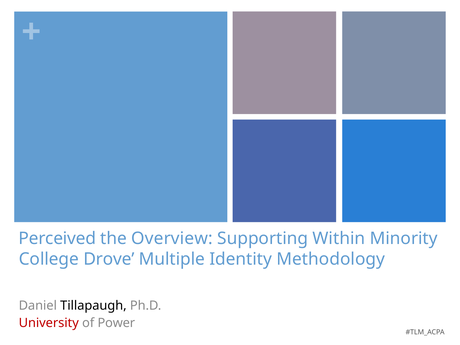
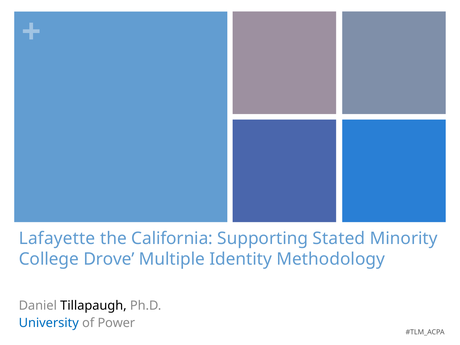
Perceived: Perceived -> Lafayette
Overview: Overview -> California
Within: Within -> Stated
University colour: red -> blue
